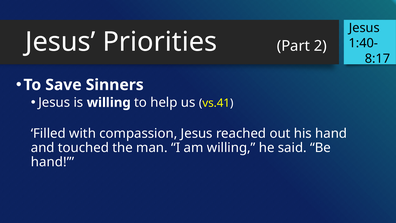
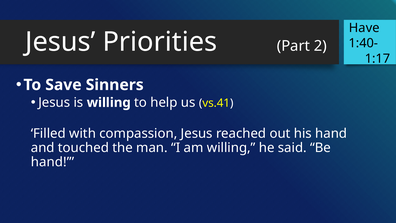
Jesus at (364, 28): Jesus -> Have
8:17: 8:17 -> 1:17
